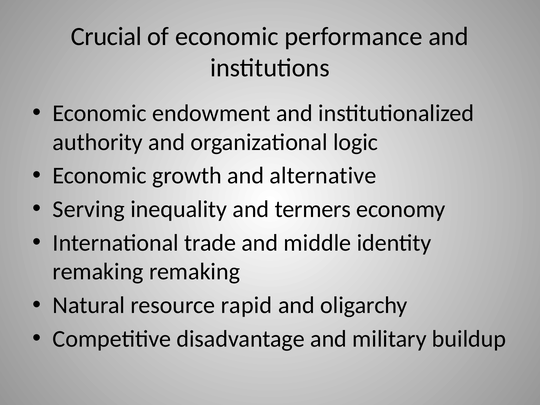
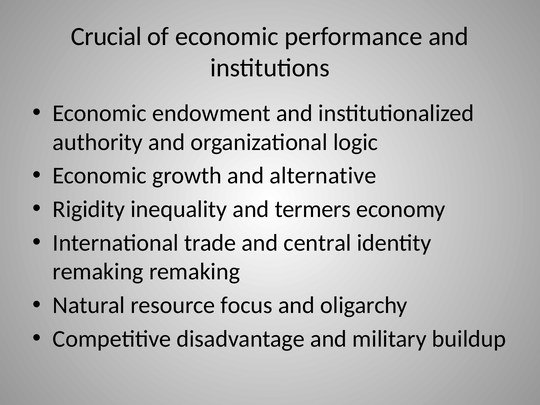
Serving: Serving -> Rigidity
middle: middle -> central
rapid: rapid -> focus
